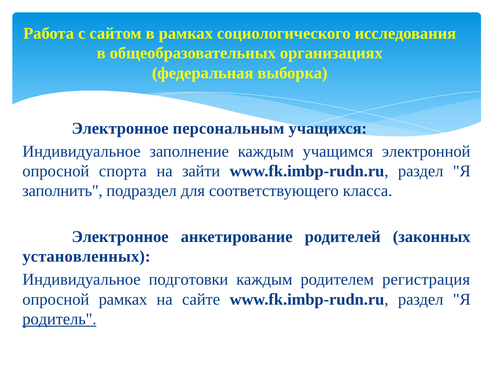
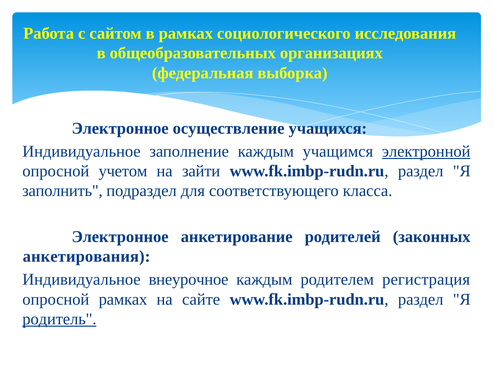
персональным: персональным -> осуществление
электронной underline: none -> present
спорта: спорта -> учетом
установленных: установленных -> анкетирования
подготовки: подготовки -> внеурочное
